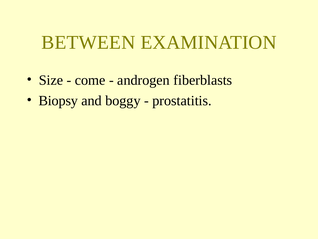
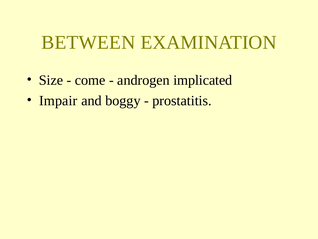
fiberblasts: fiberblasts -> implicated
Biopsy: Biopsy -> Impair
